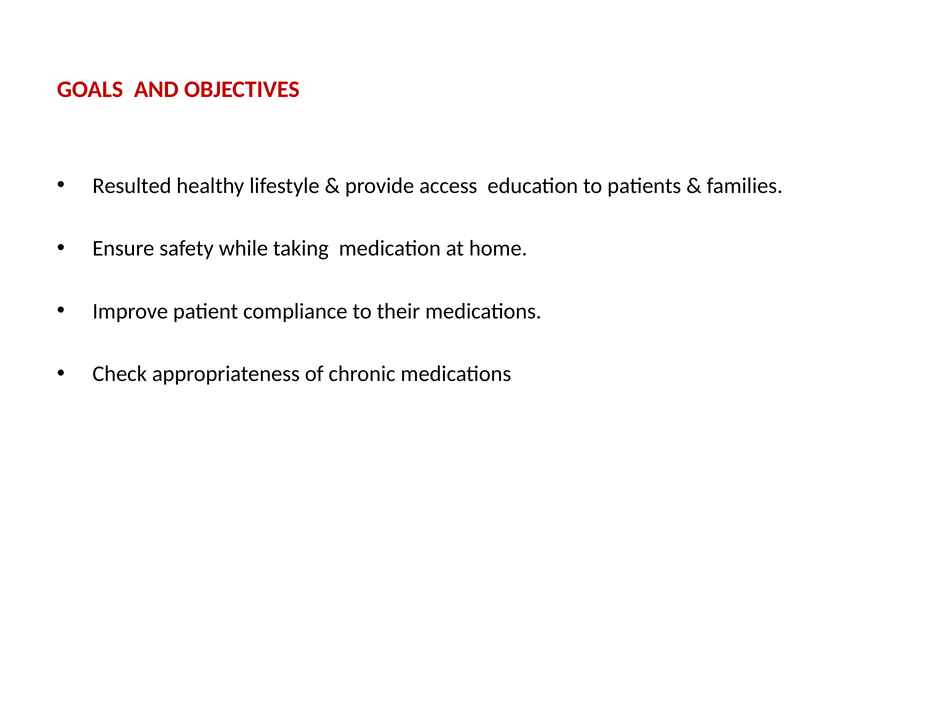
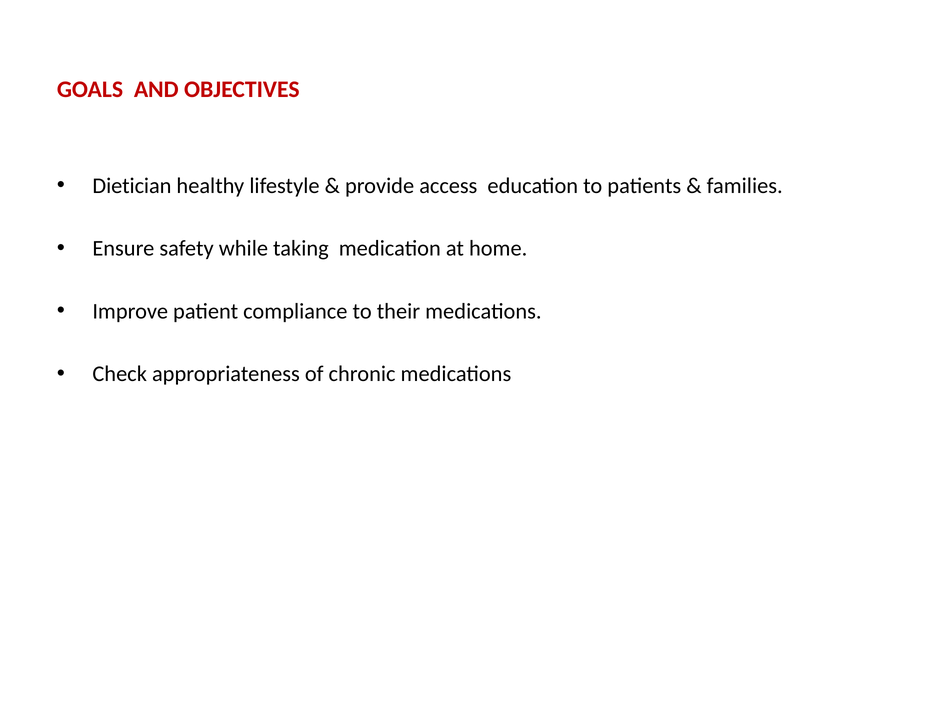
Resulted: Resulted -> Dietician
